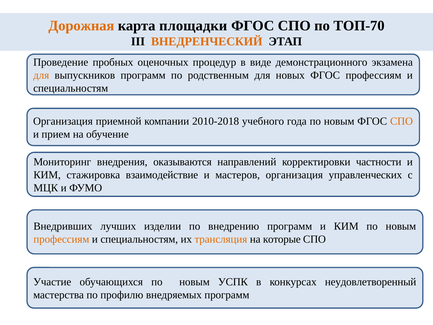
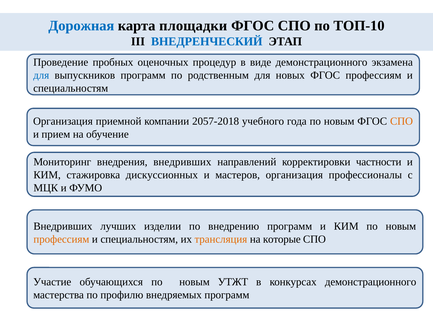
Дорожная colour: orange -> blue
ТОП-70: ТОП-70 -> ТОП-10
ВНЕДРЕНЧЕСКИЙ colour: orange -> blue
для at (41, 75) colour: orange -> blue
2010-2018: 2010-2018 -> 2057-2018
внедрения оказываются: оказываются -> внедривших
взаимодействие: взаимодействие -> дискуссионных
управленческих: управленческих -> профессионалы
УСПК: УСПК -> УТЖТ
конкурсах неудовлетворенный: неудовлетворенный -> демонстрационного
